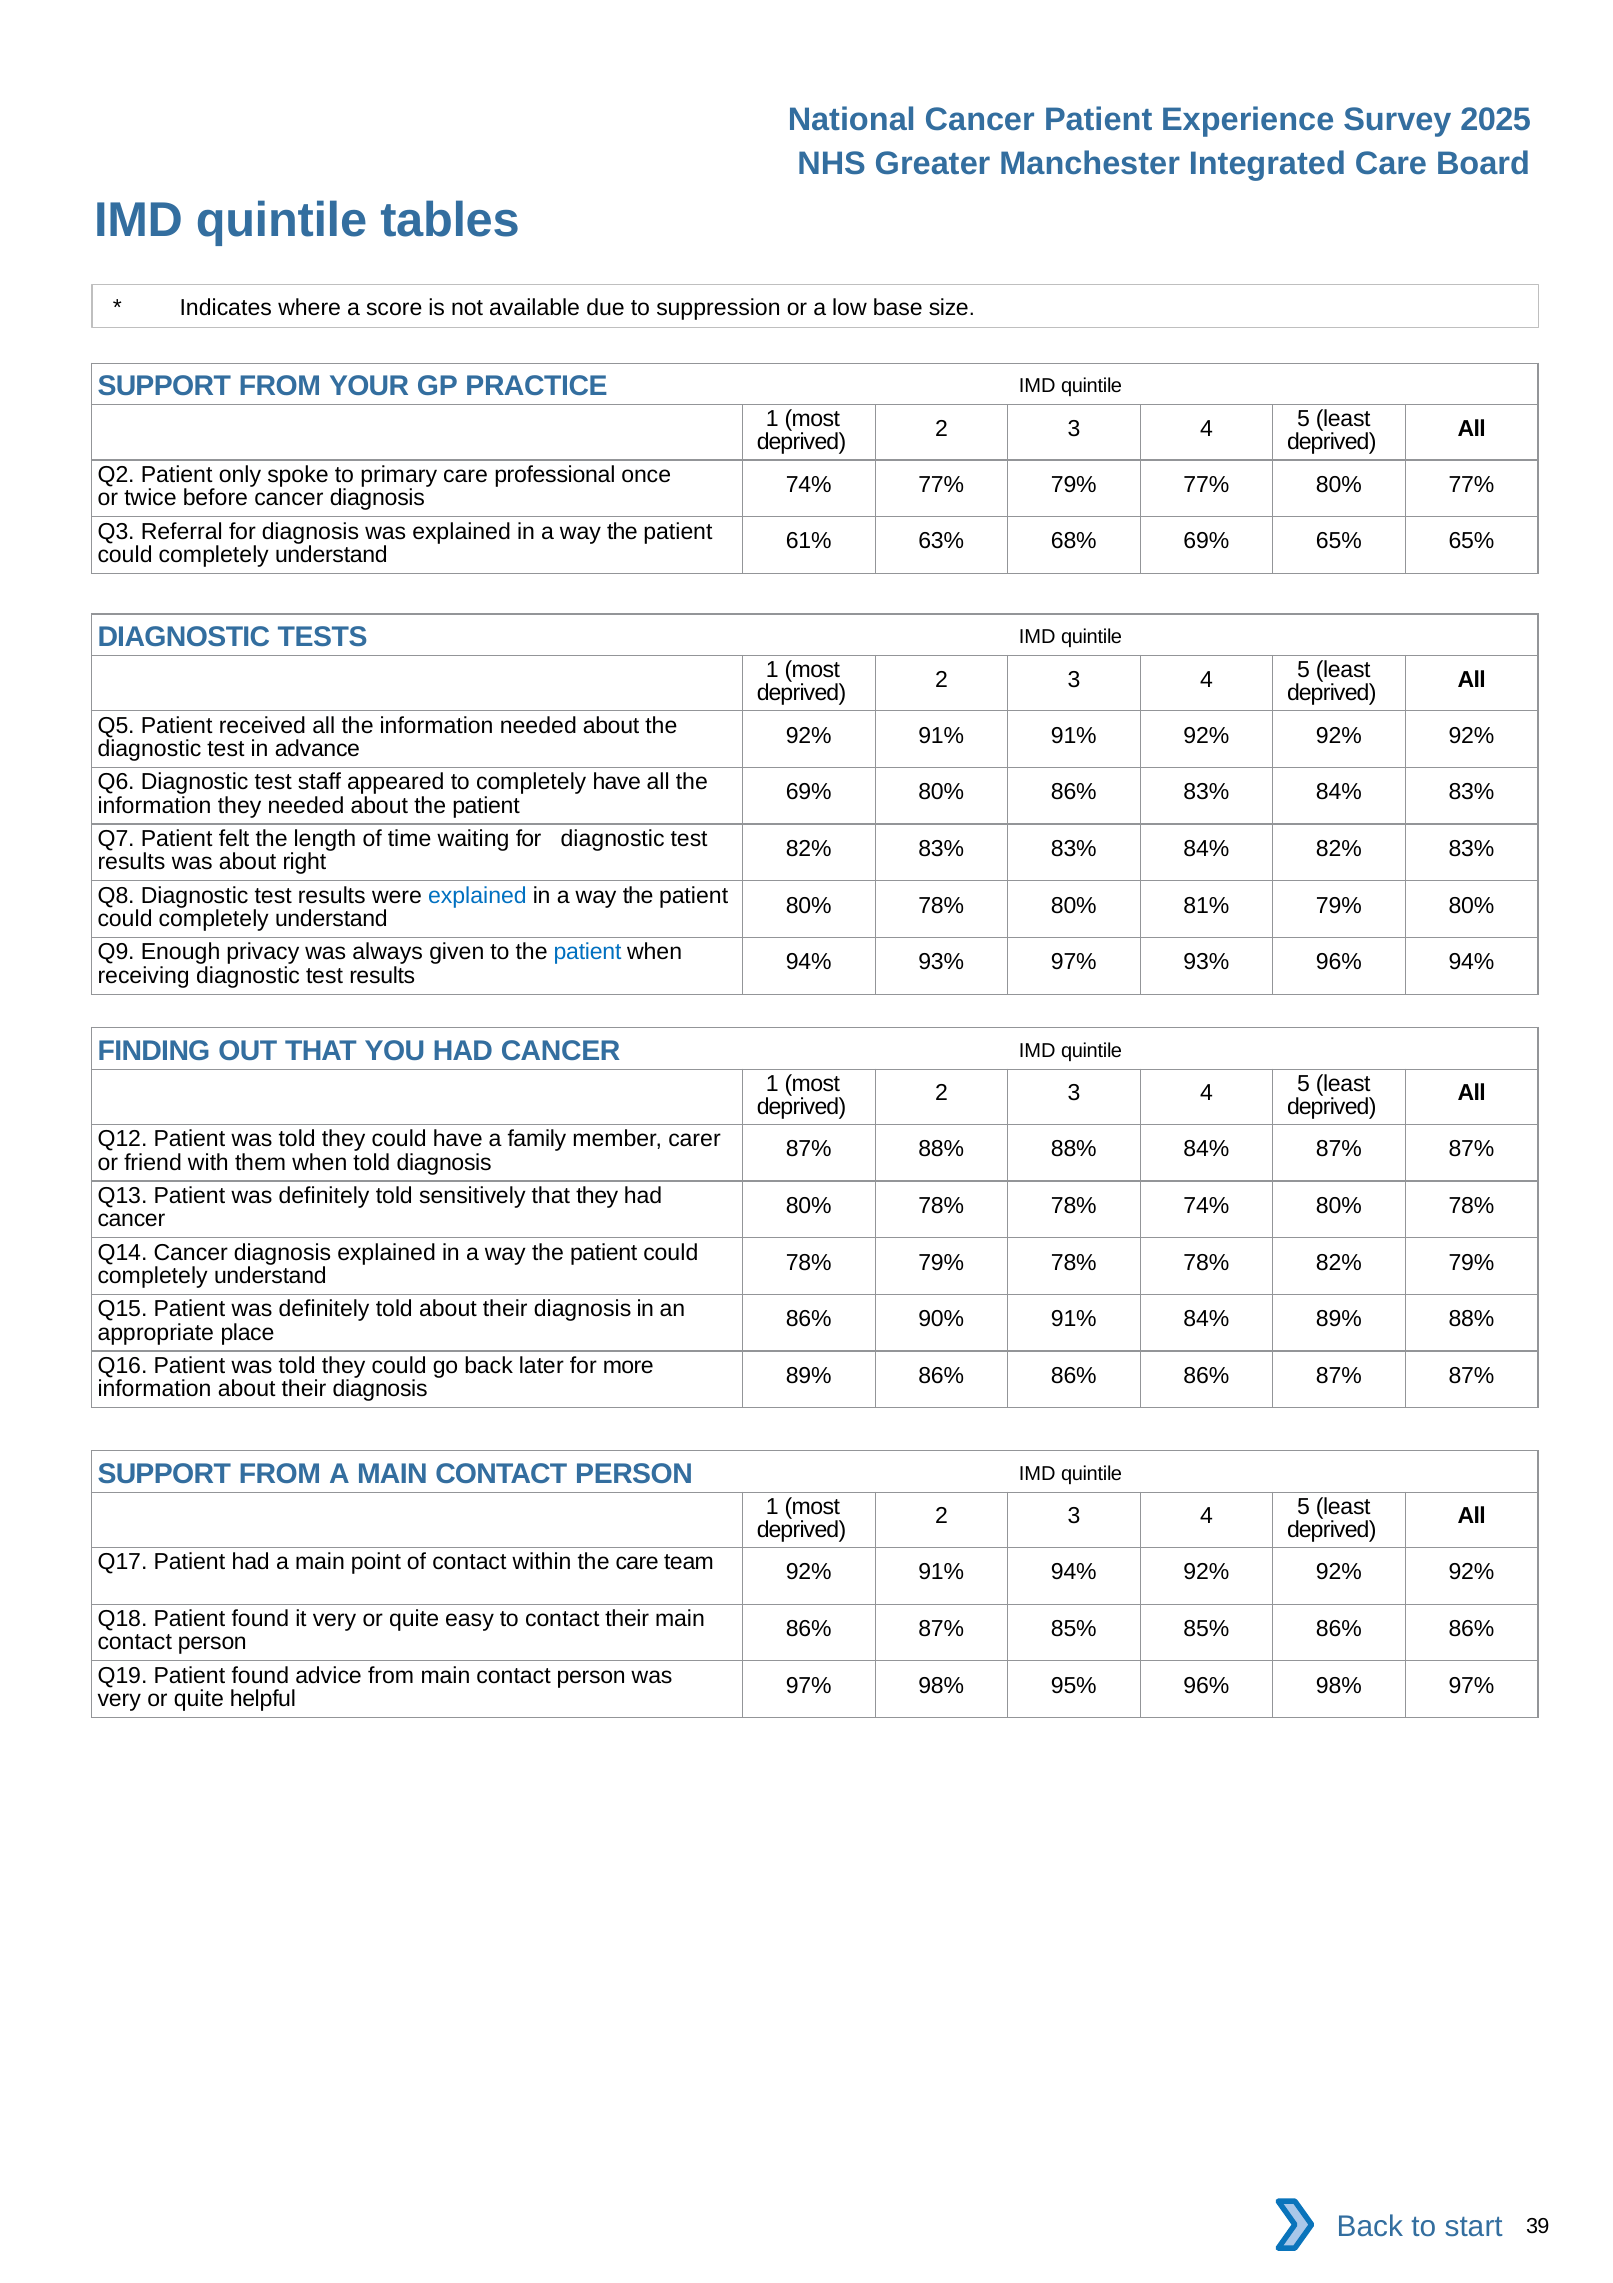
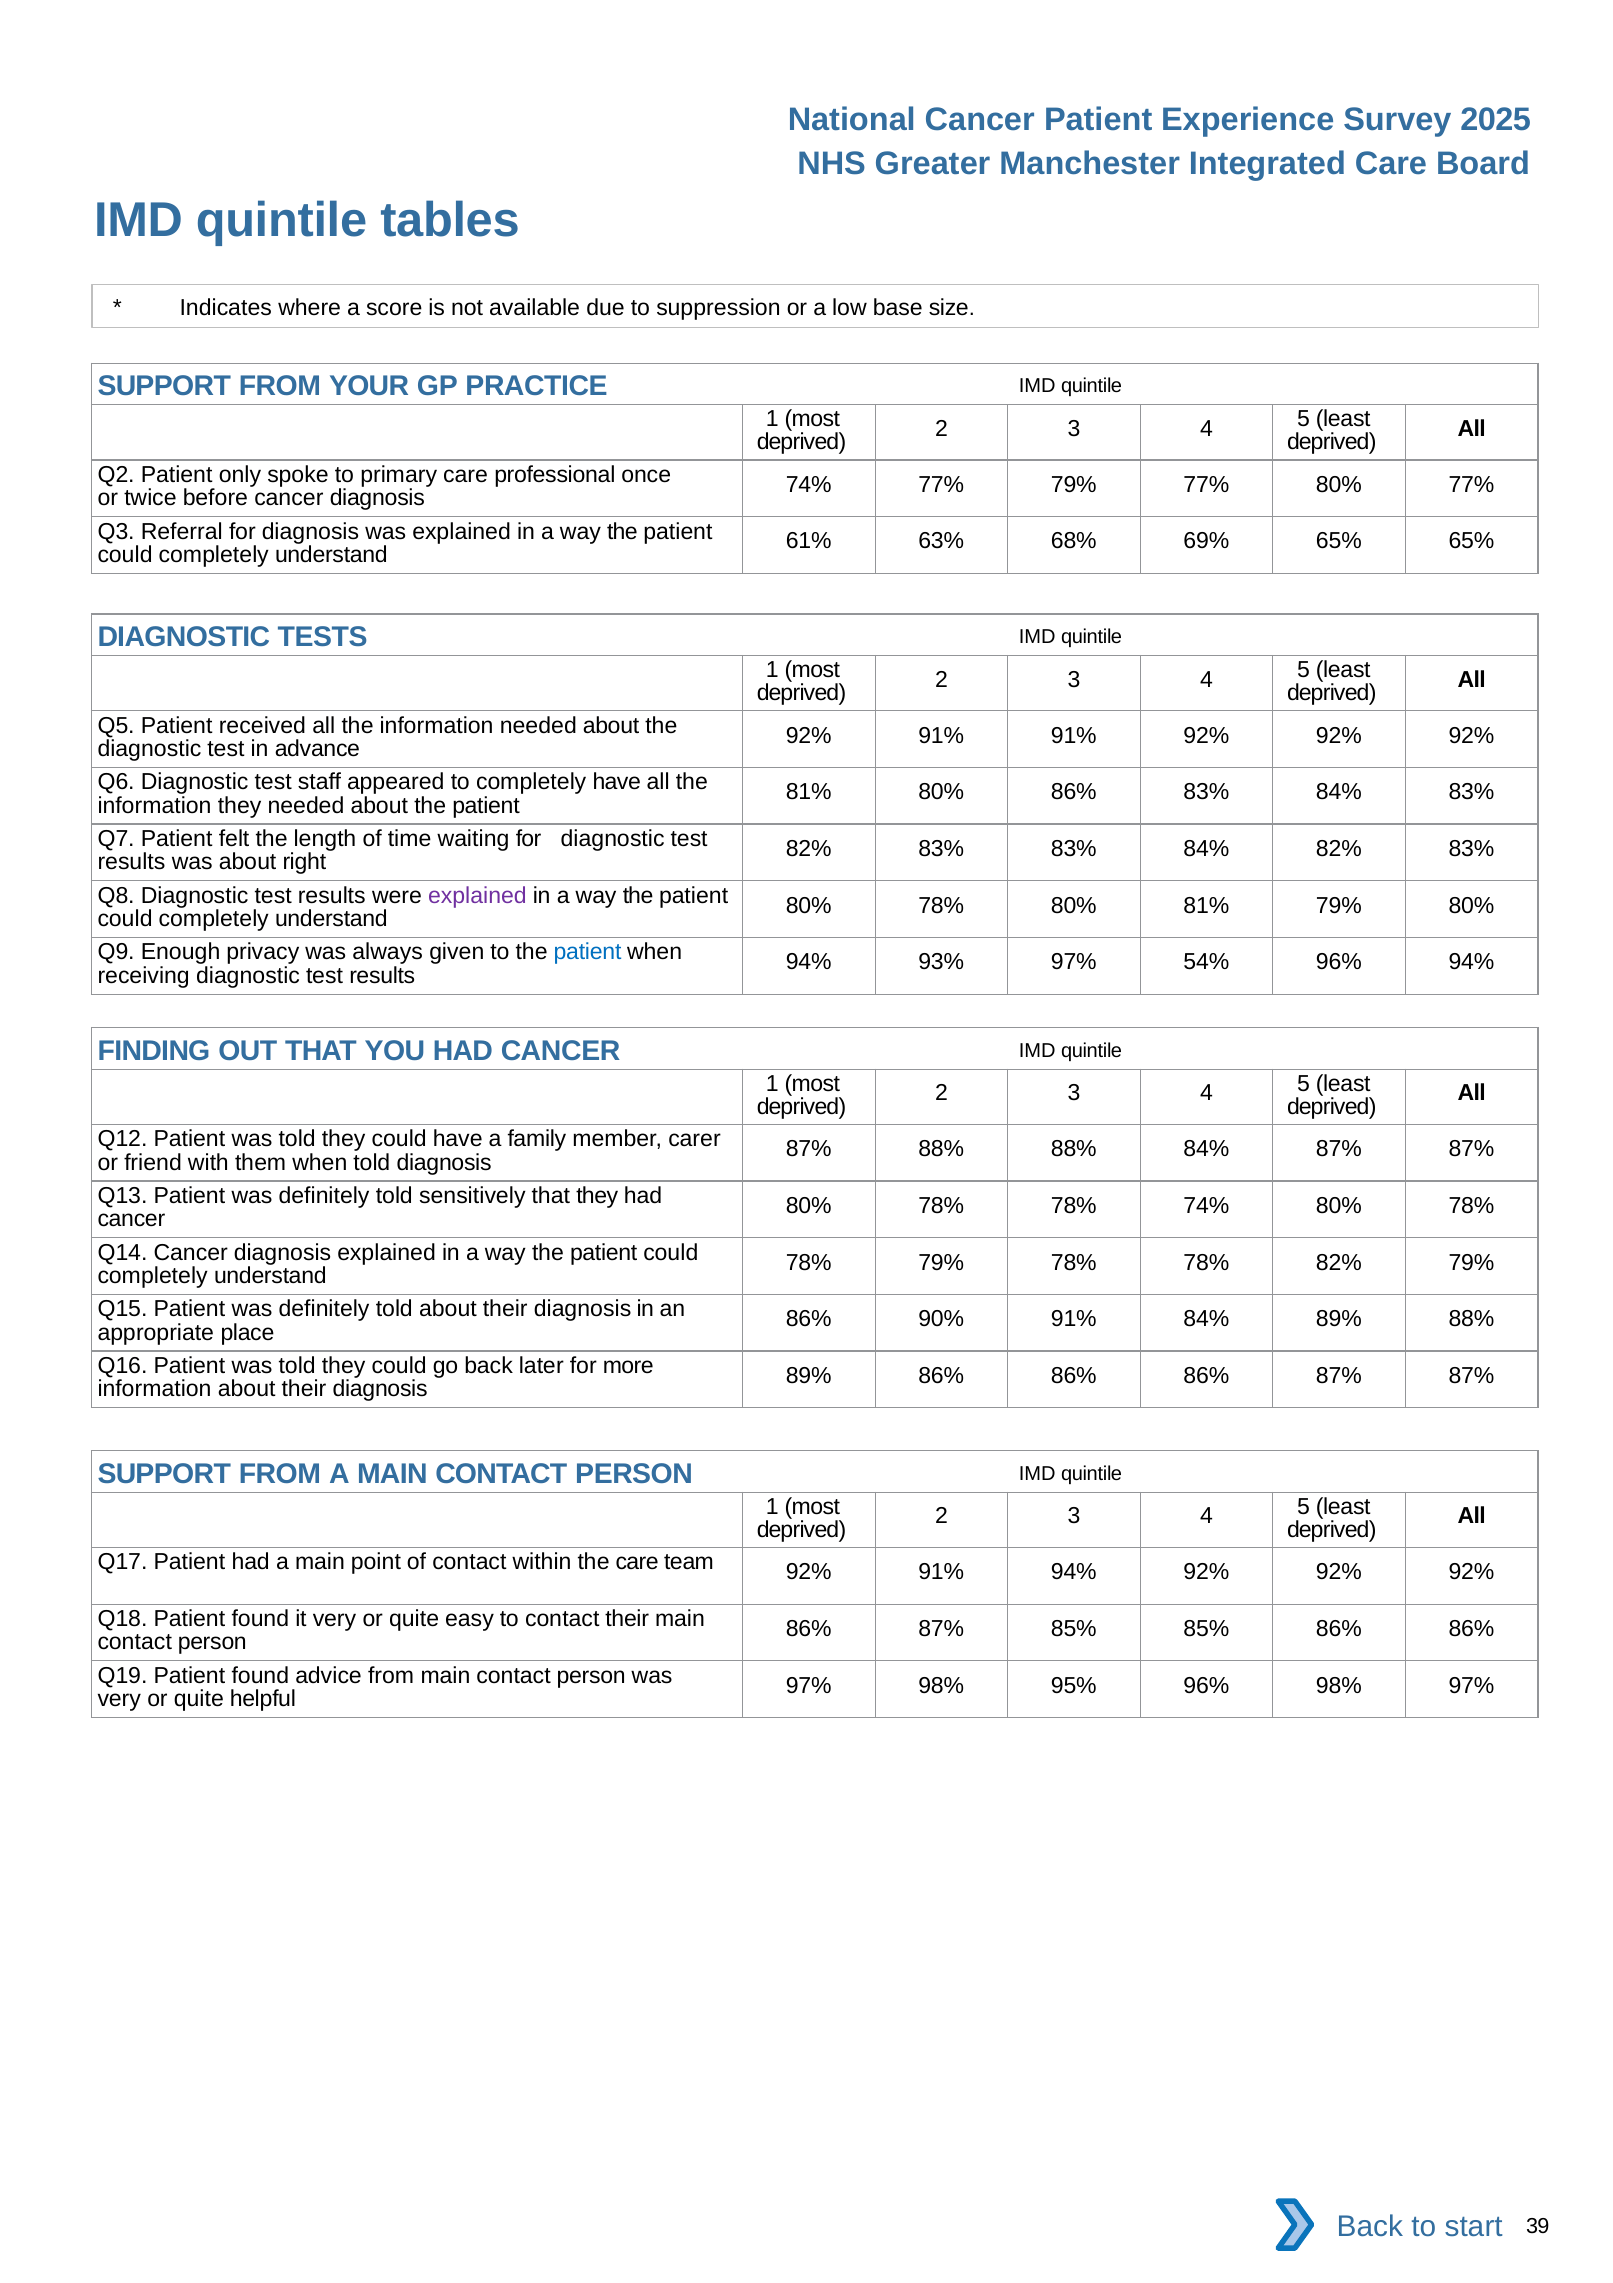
69% at (809, 792): 69% -> 81%
explained at (477, 895) colour: blue -> purple
97% 93%: 93% -> 54%
